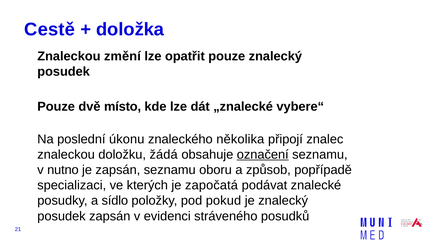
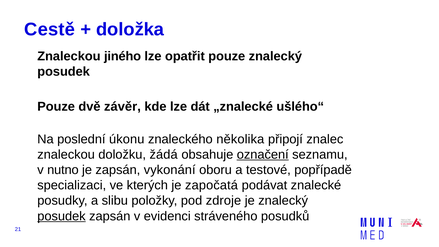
změní: změní -> jiného
místo: místo -> závěr
vybere“: vybere“ -> ušlého“
zapsán seznamu: seznamu -> vykonání
způsob: způsob -> testové
sídlo: sídlo -> slibu
pokud: pokud -> zdroje
posudek at (61, 216) underline: none -> present
